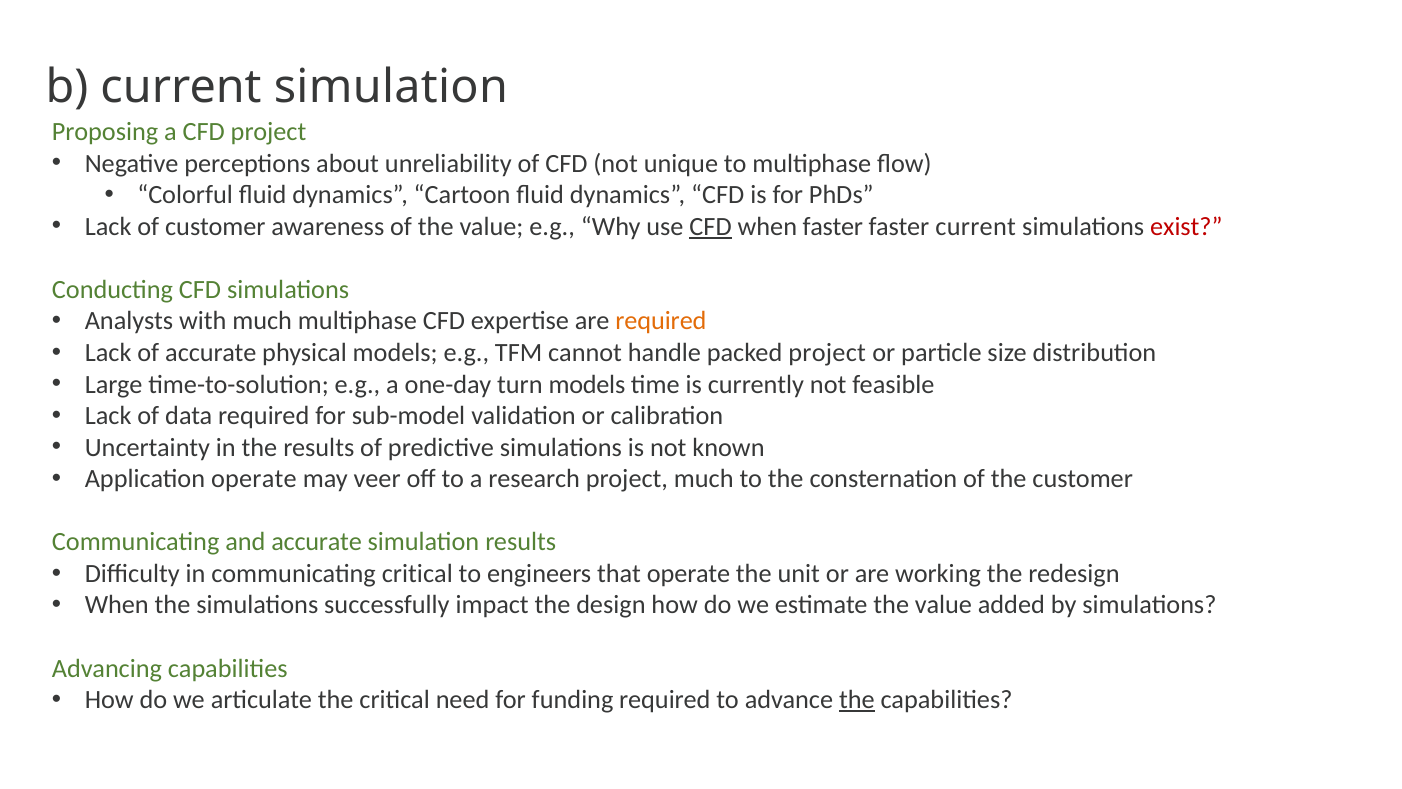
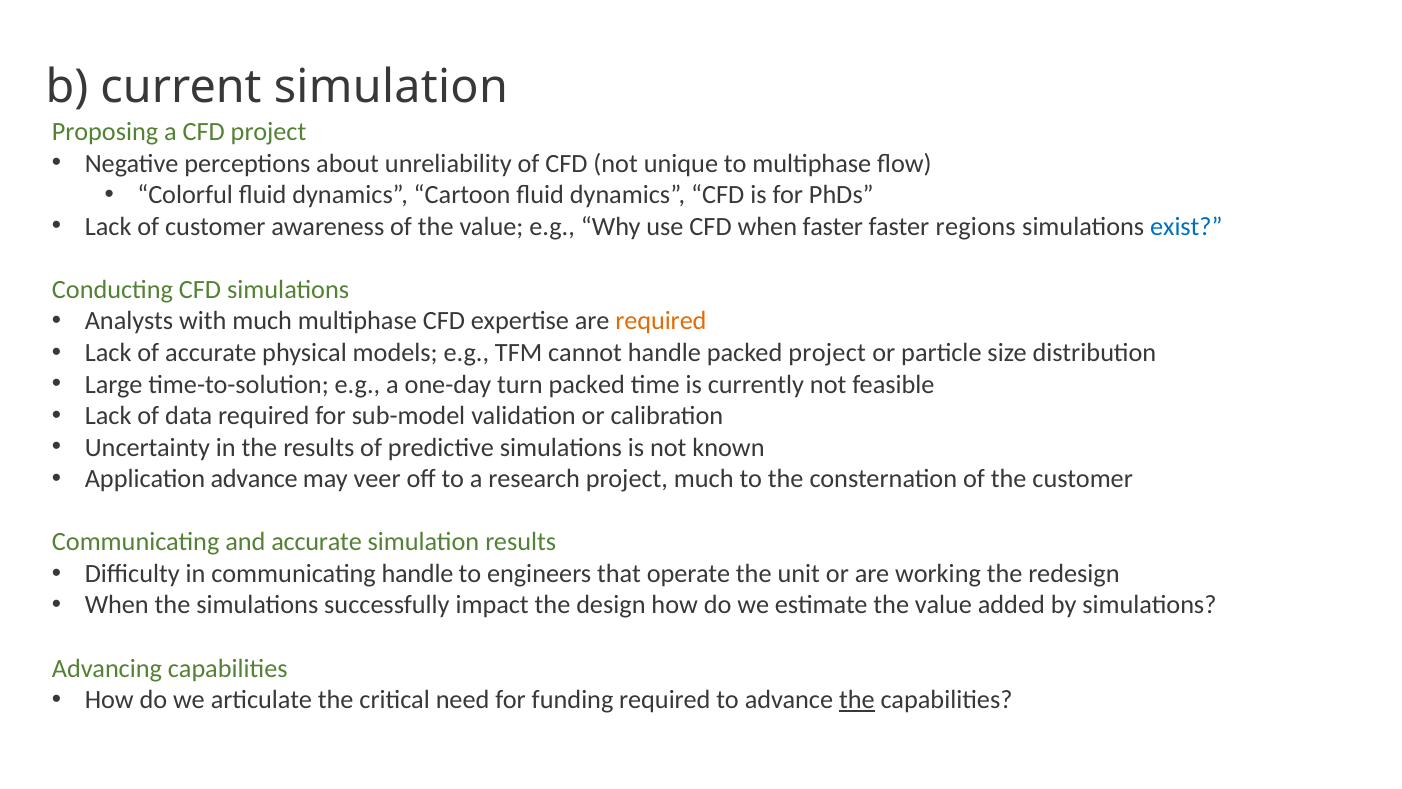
CFD at (711, 226) underline: present -> none
faster current: current -> regions
exist colour: red -> blue
turn models: models -> packed
Application operate: operate -> advance
communicating critical: critical -> handle
